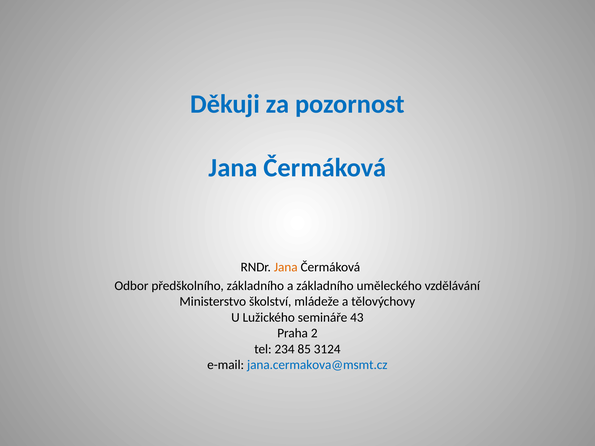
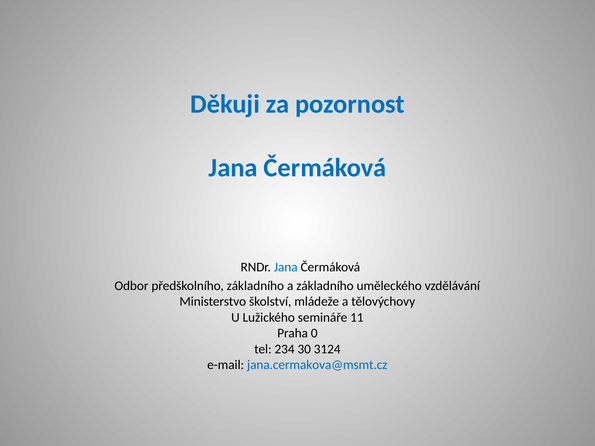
Jana at (286, 267) colour: orange -> blue
43: 43 -> 11
2: 2 -> 0
85: 85 -> 30
